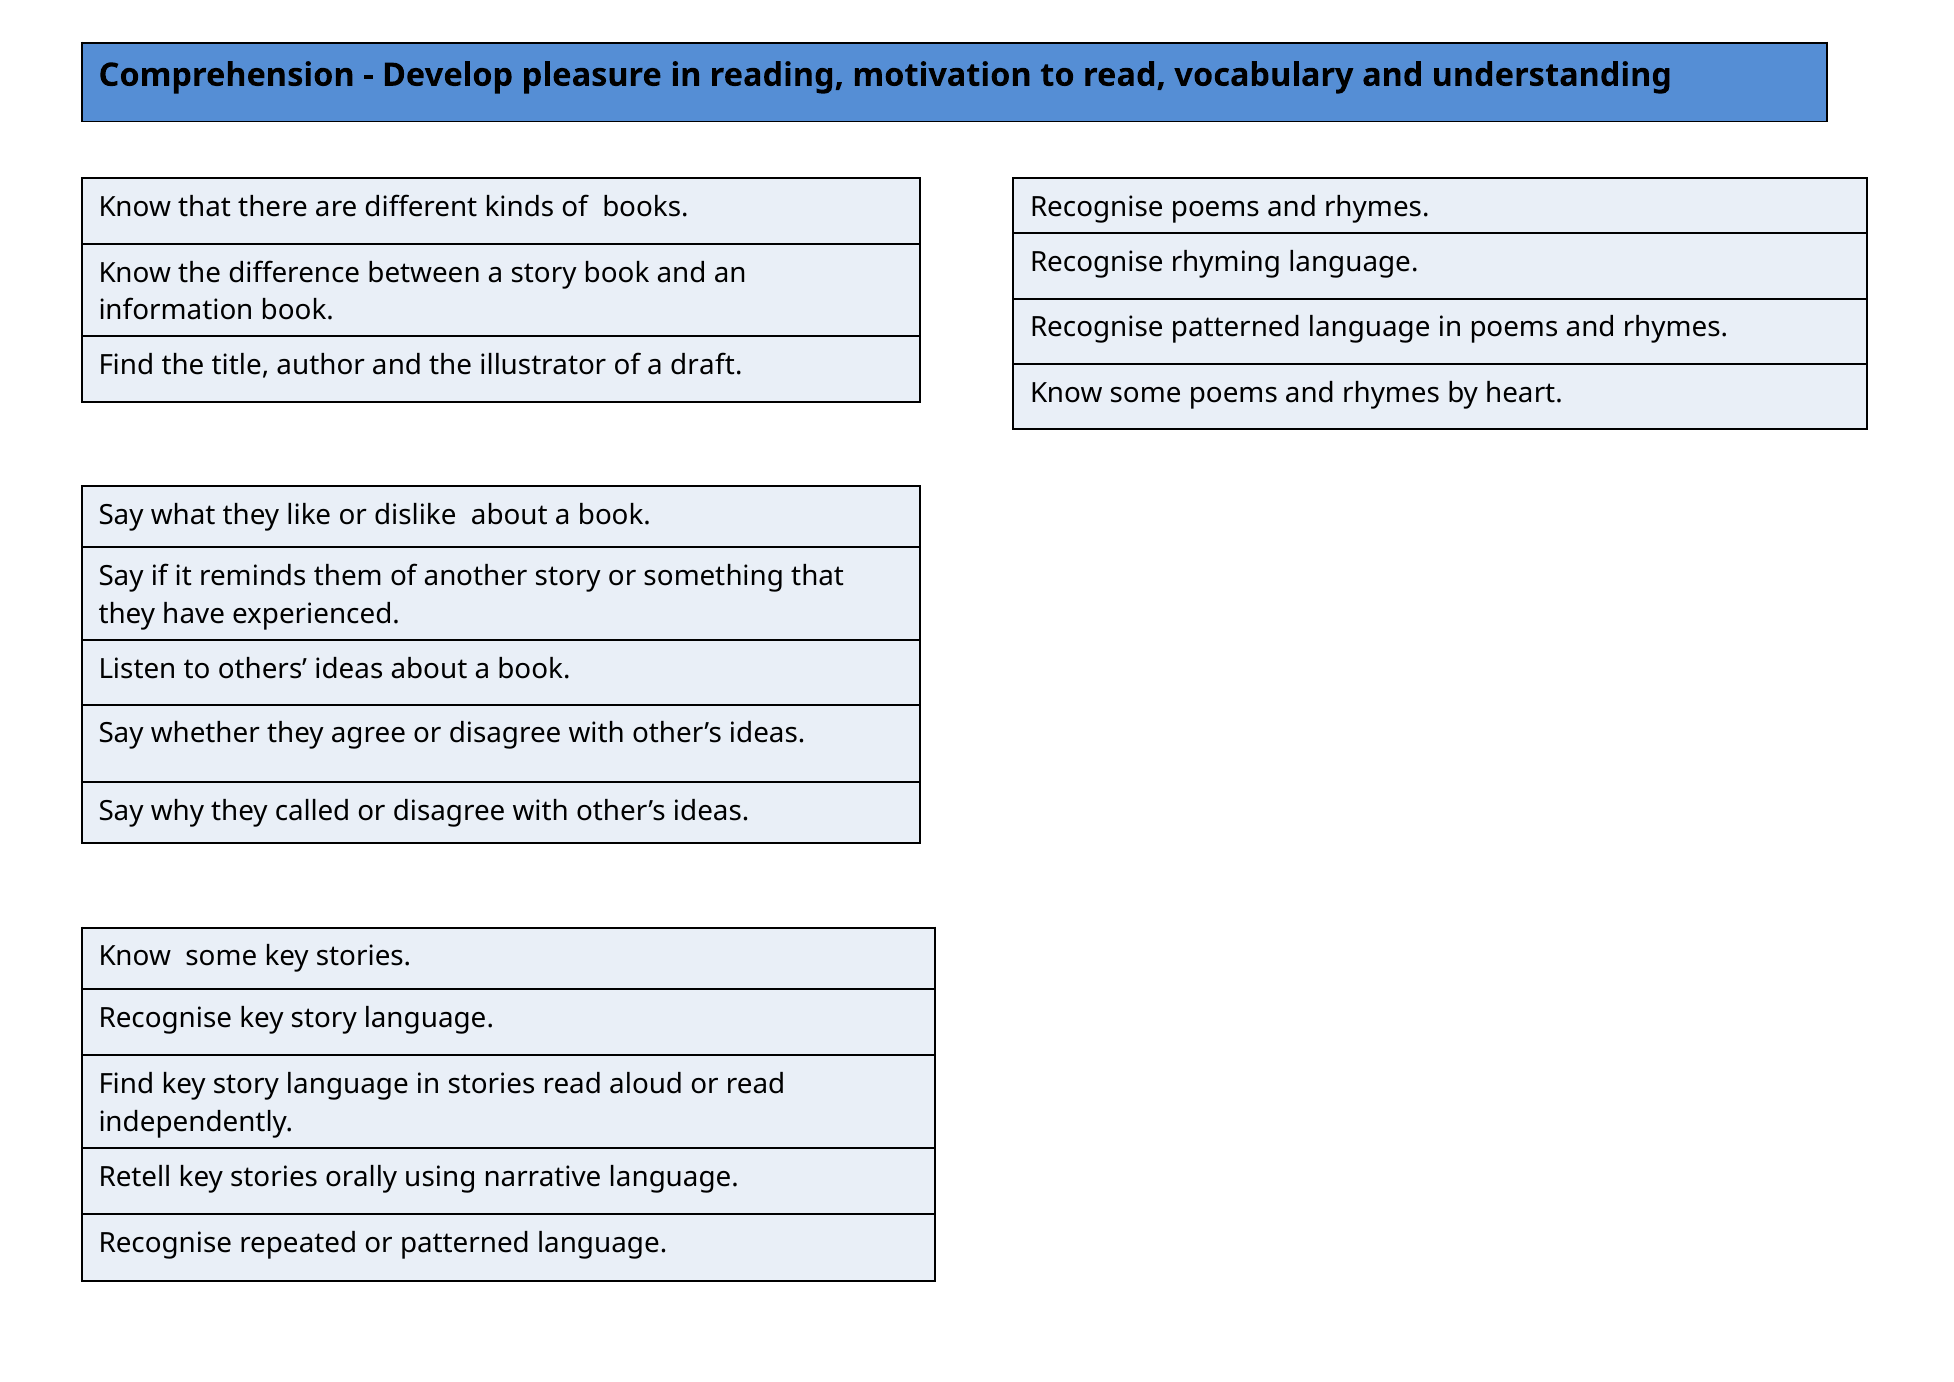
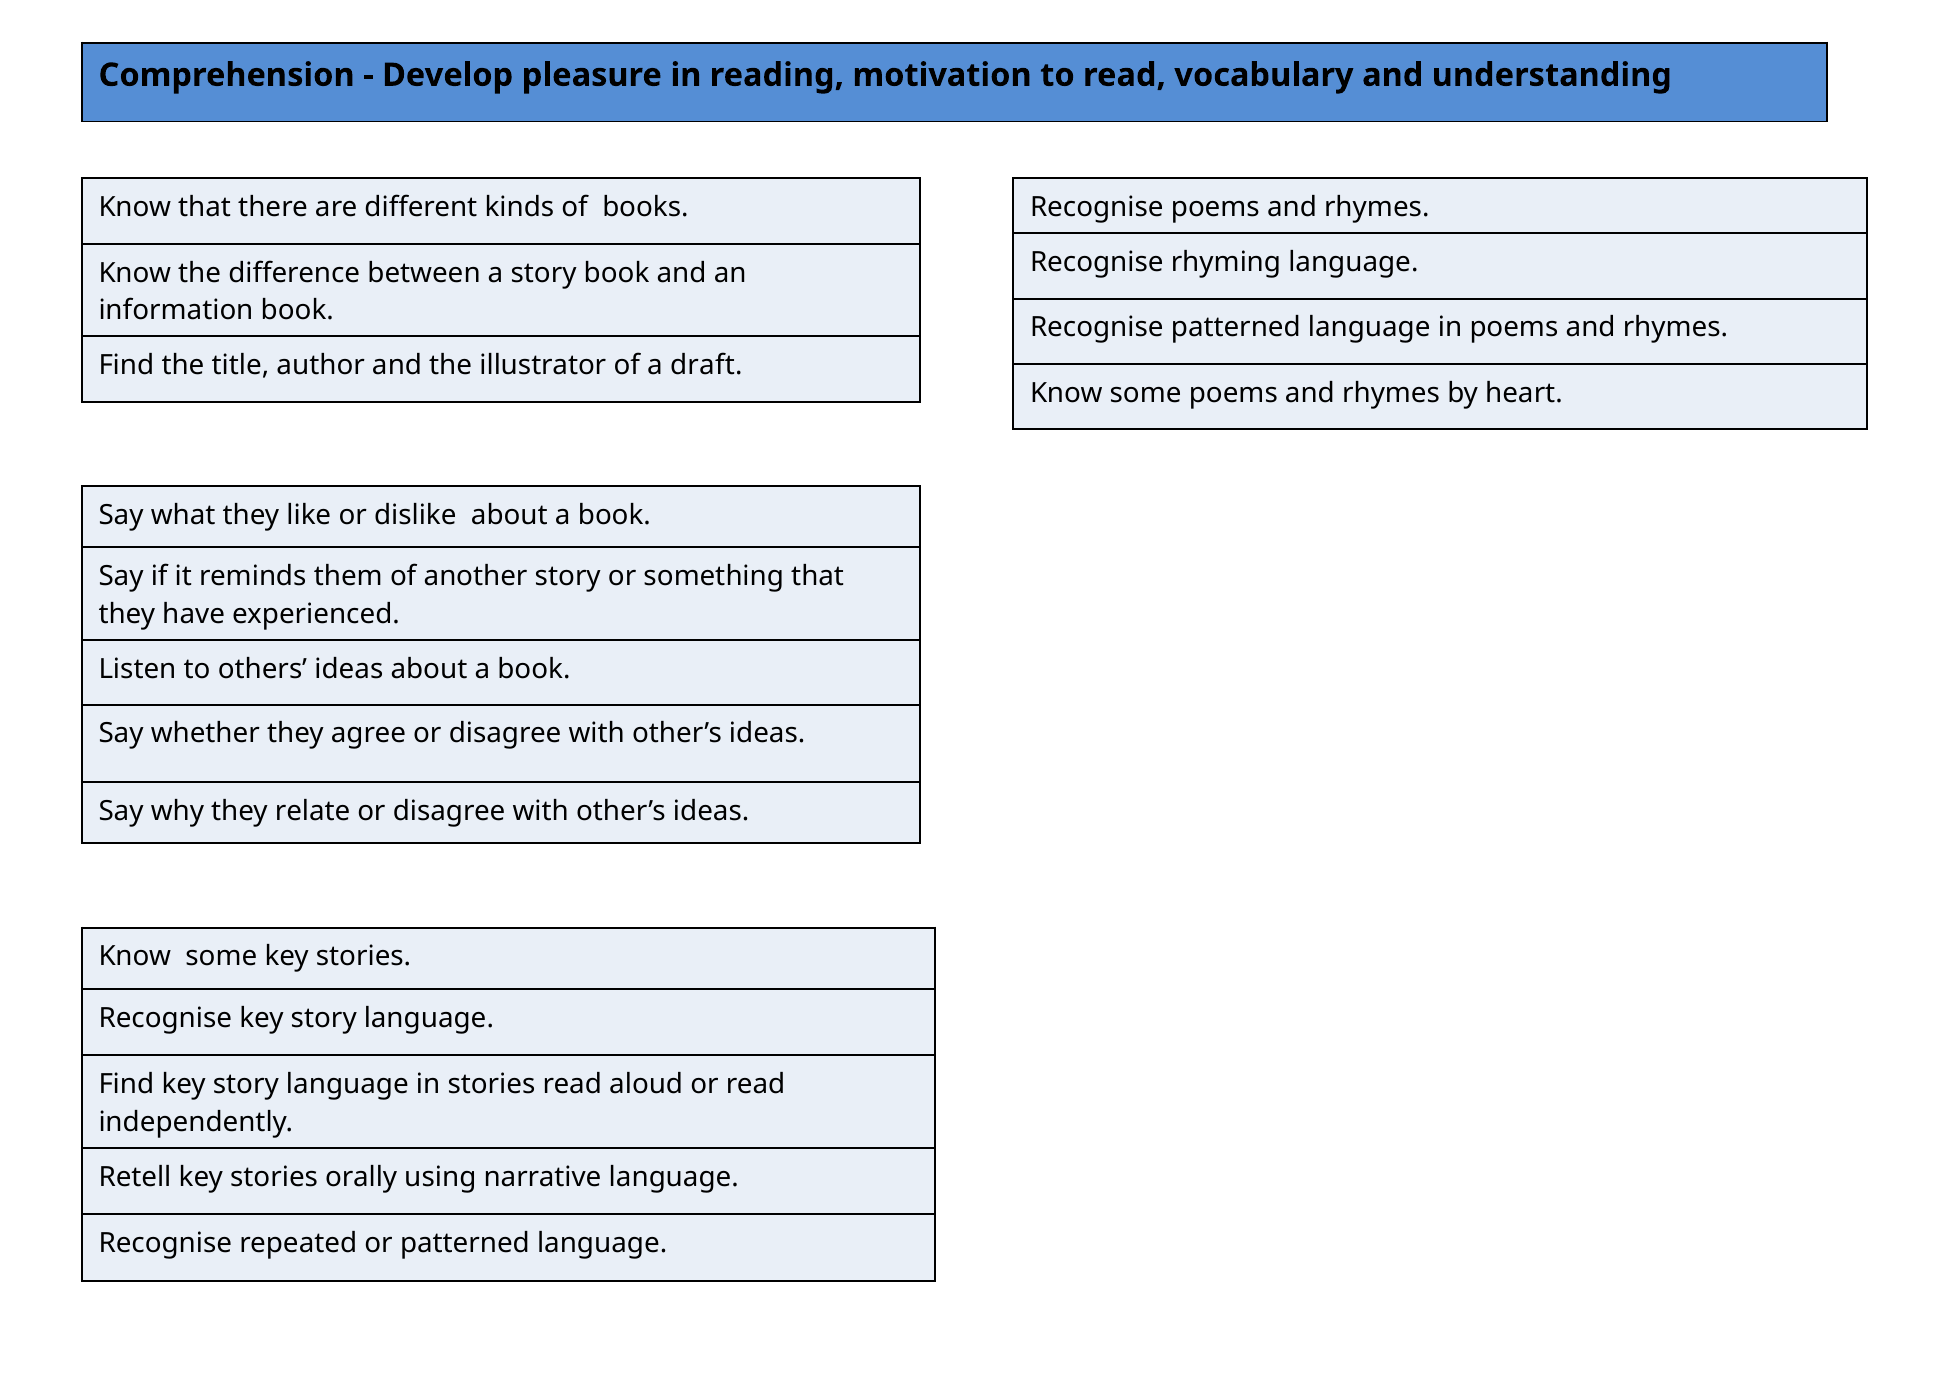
called: called -> relate
